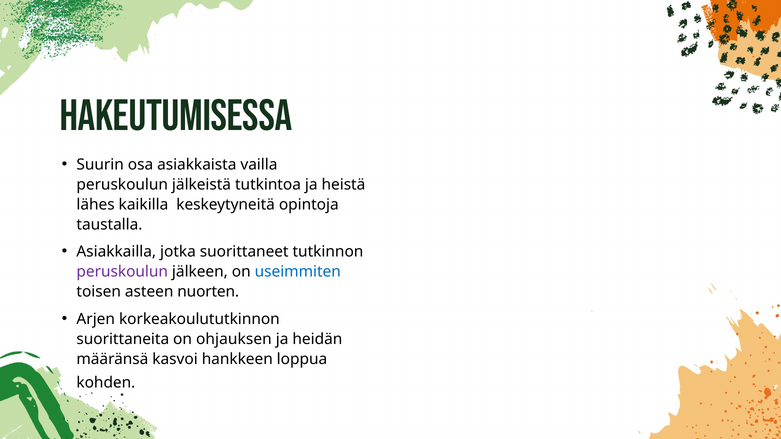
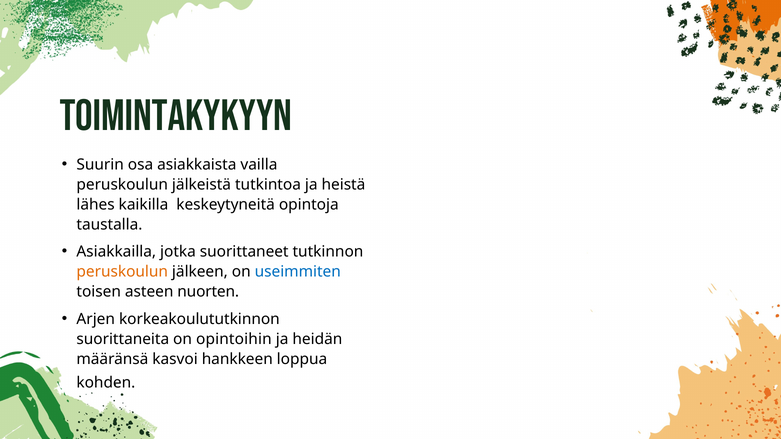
hakeutumisessa: hakeutumisessa -> toimintakykyyn
peruskoulun at (122, 272) colour: purple -> orange
ohjauksen: ohjauksen -> opintoihin
